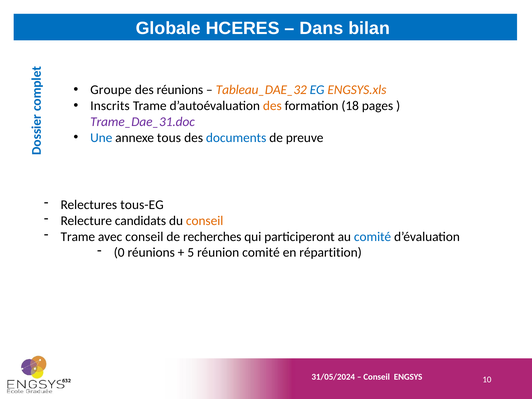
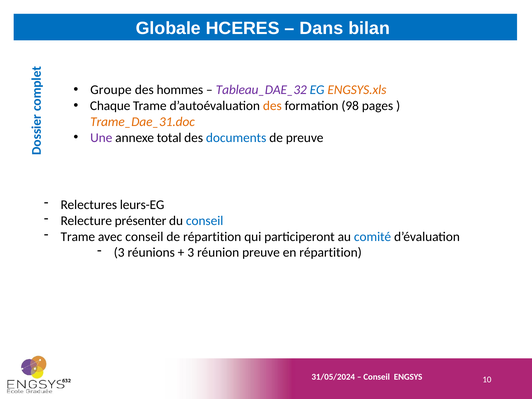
des réunions: réunions -> hommes
Tableau_DAE_32 colour: orange -> purple
Inscrits: Inscrits -> Chaque
18: 18 -> 98
Trame_Dae_31.doc colour: purple -> orange
Une colour: blue -> purple
tous: tous -> total
tous-EG: tous-EG -> leurs-EG
candidats: candidats -> présenter
conseil at (205, 221) colour: orange -> blue
de recherches: recherches -> répartition
0 at (119, 253): 0 -> 3
5 at (191, 253): 5 -> 3
réunion comité: comité -> preuve
